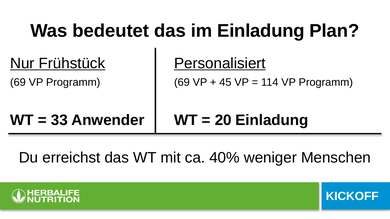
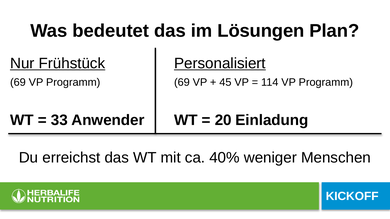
im Einladung: Einladung -> Lösungen
